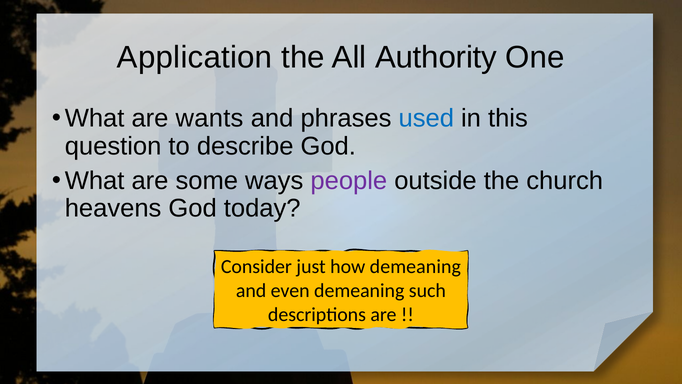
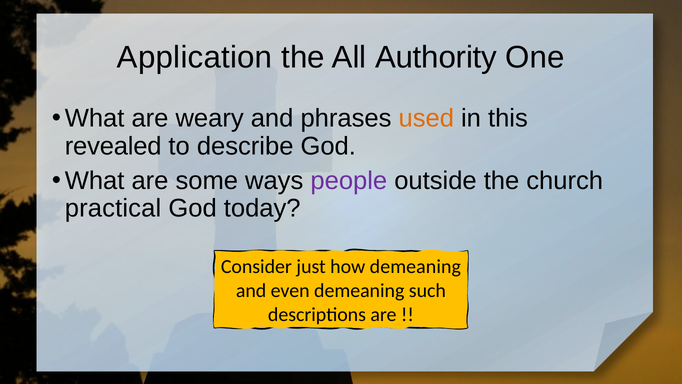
wants: wants -> weary
used colour: blue -> orange
question: question -> revealed
heavens: heavens -> practical
